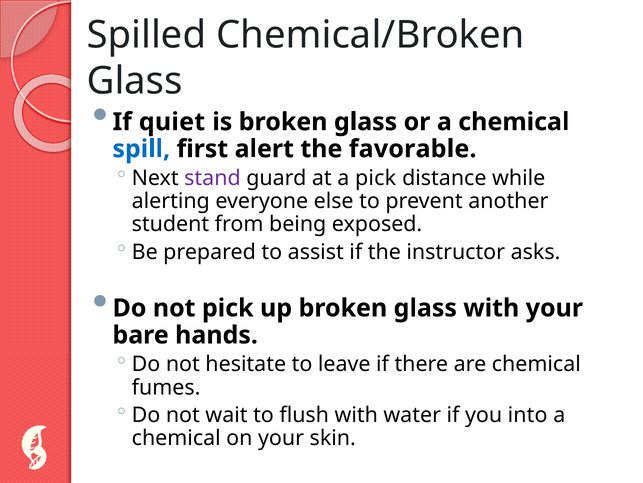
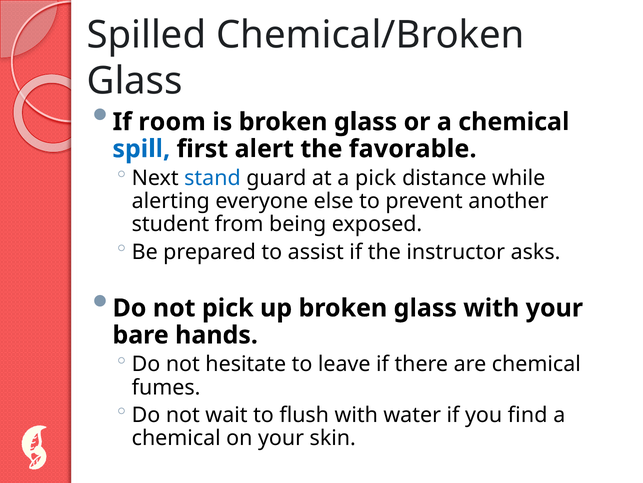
quiet: quiet -> room
stand colour: purple -> blue
into: into -> find
